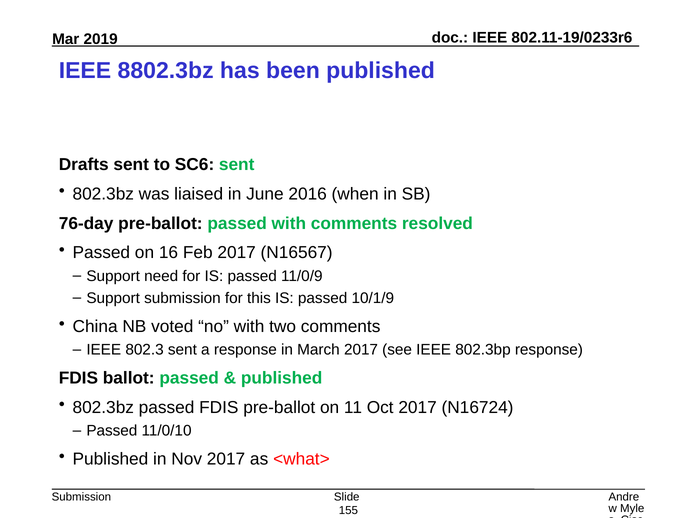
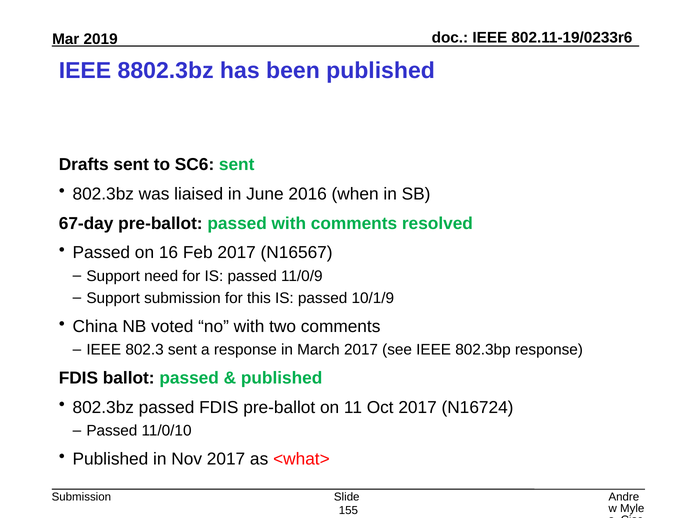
76-day: 76-day -> 67-day
